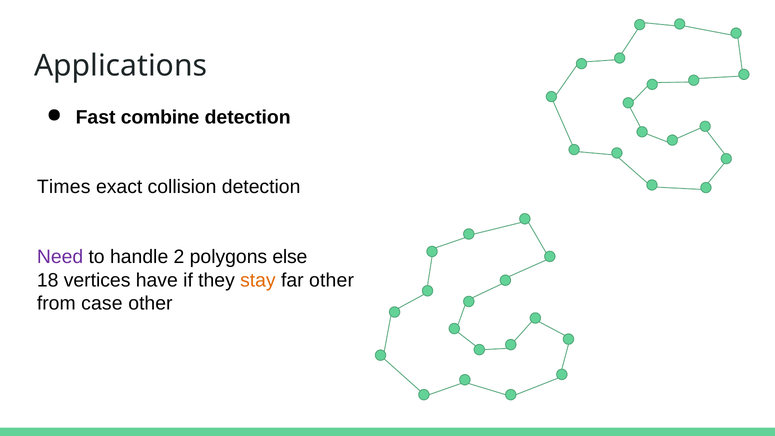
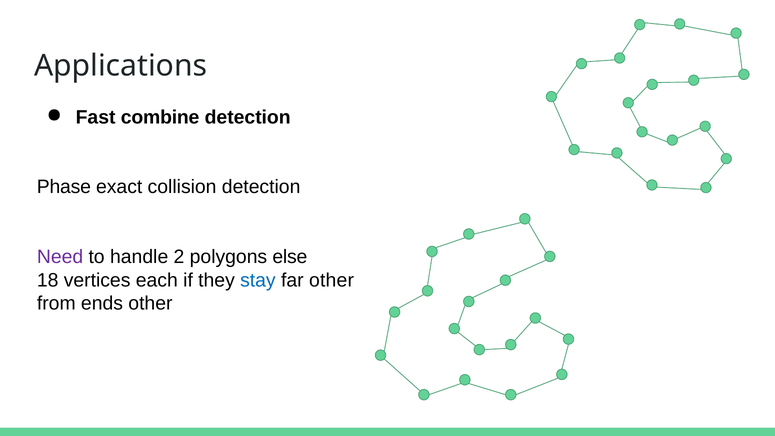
Times: Times -> Phase
have: have -> each
stay colour: orange -> blue
case: case -> ends
